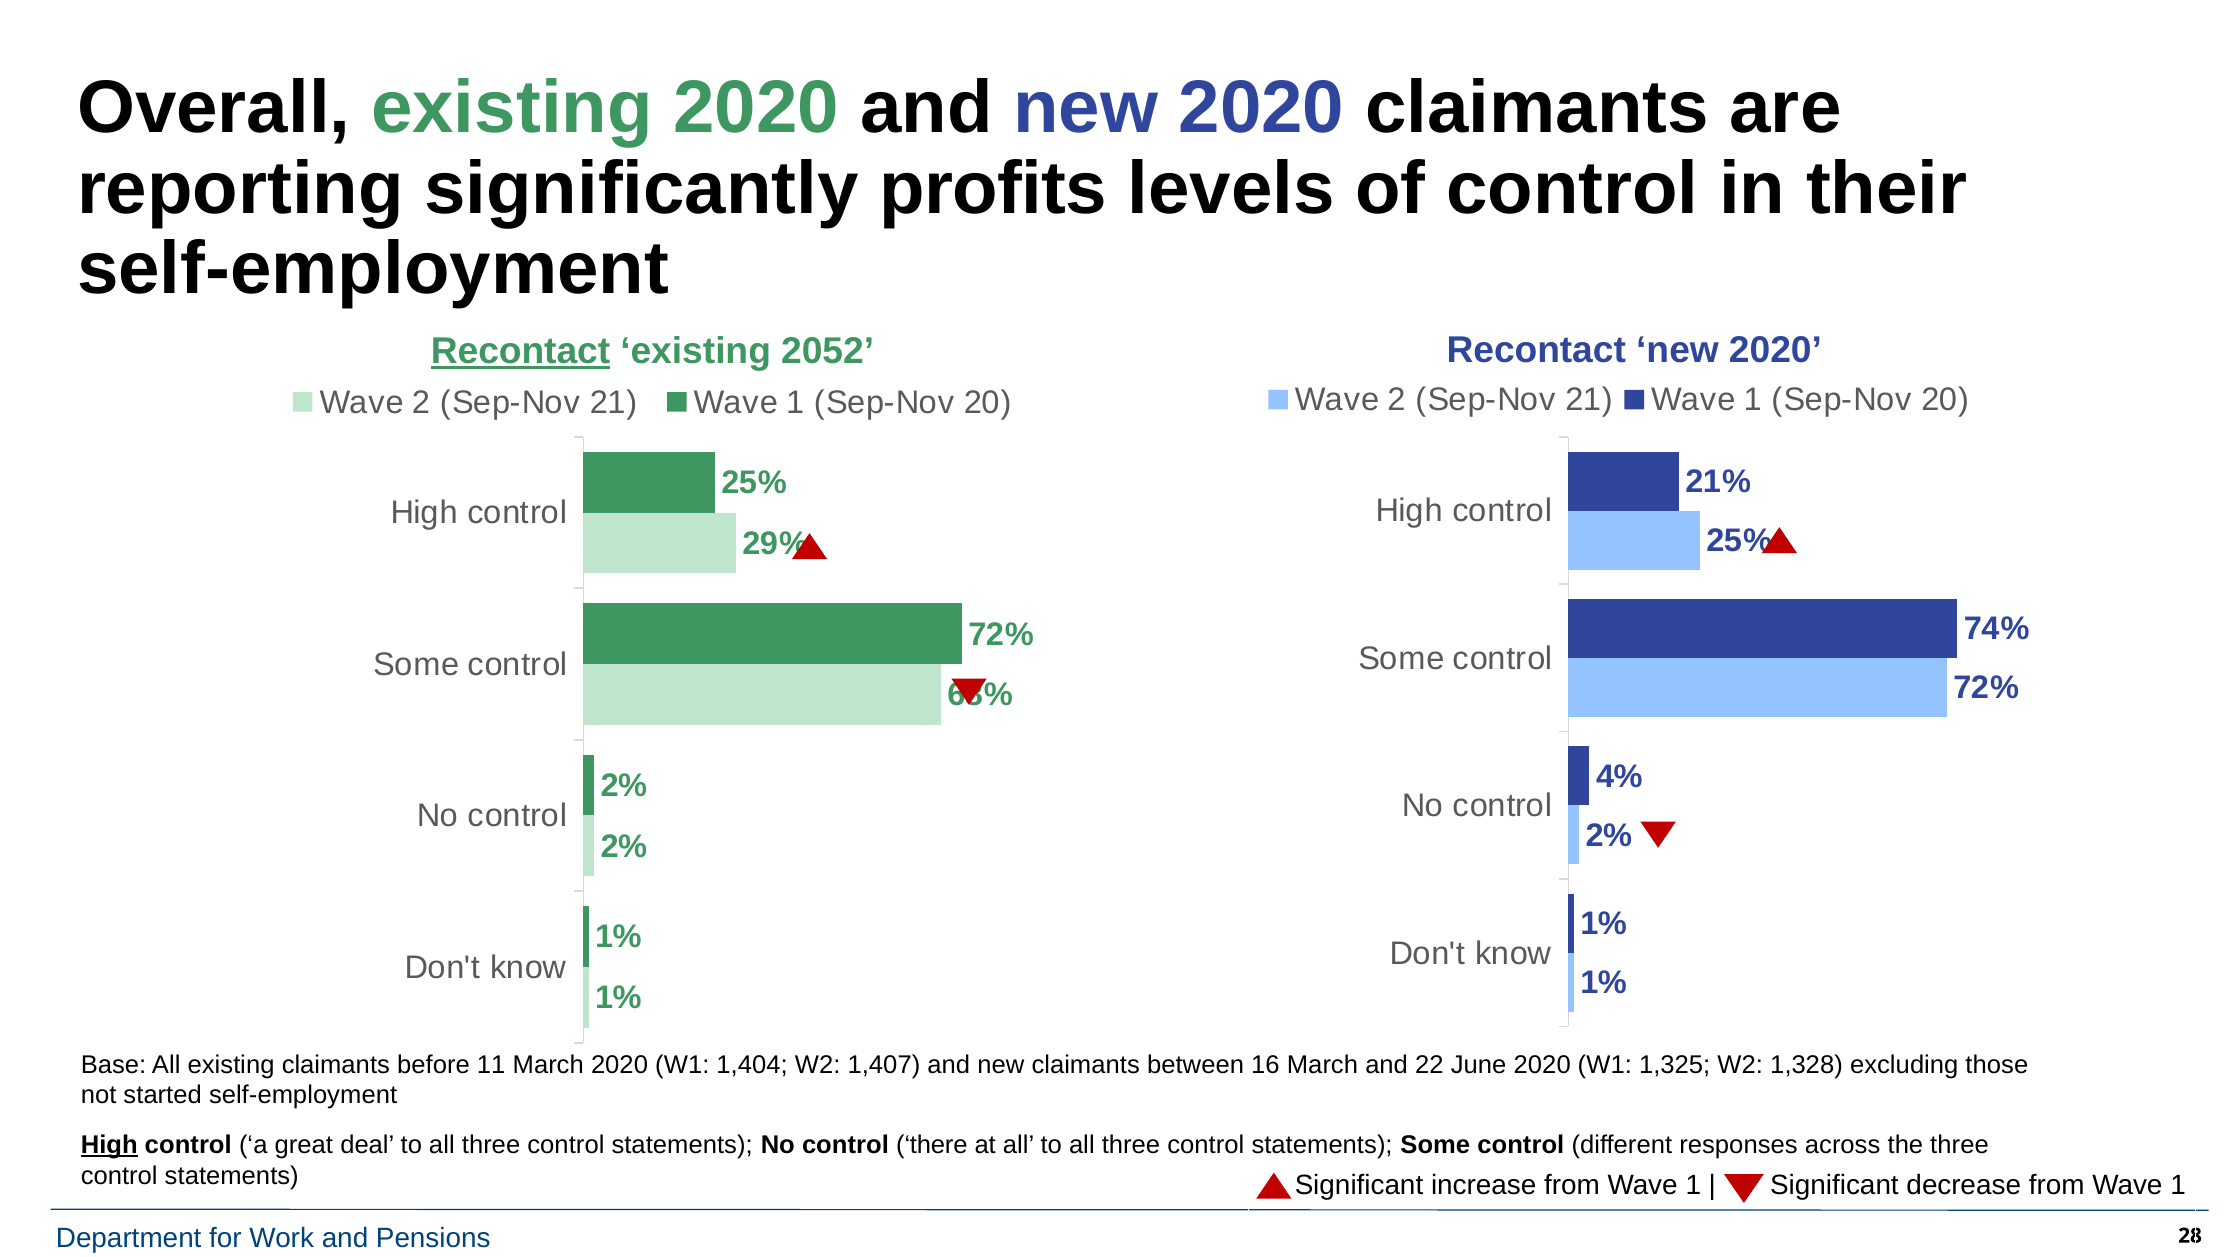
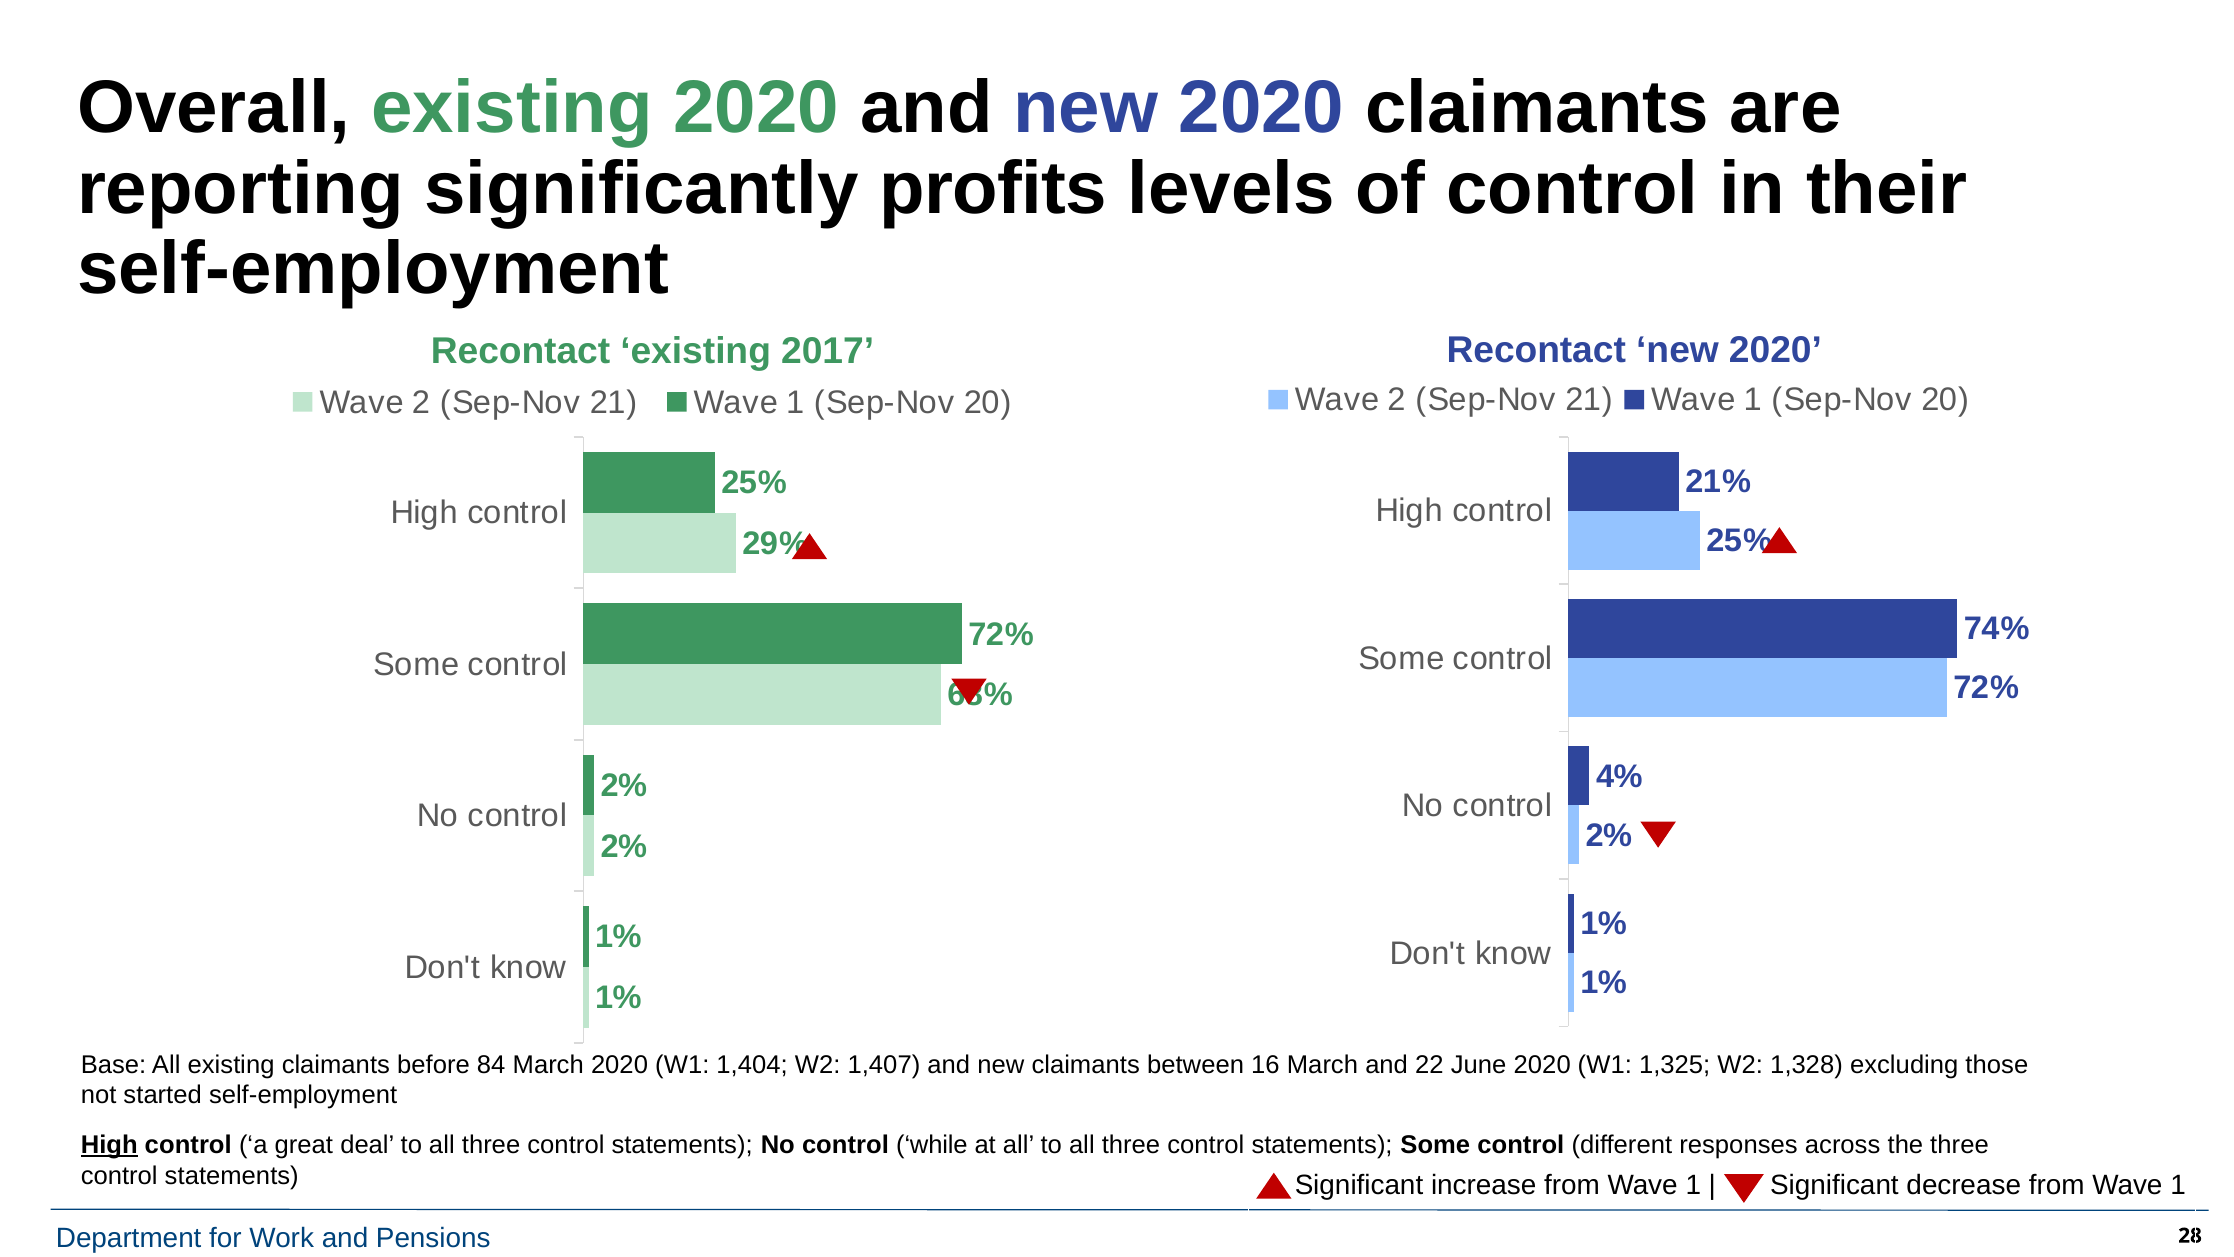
Recontact at (521, 351) underline: present -> none
2052: 2052 -> 2017
11: 11 -> 84
there: there -> while
